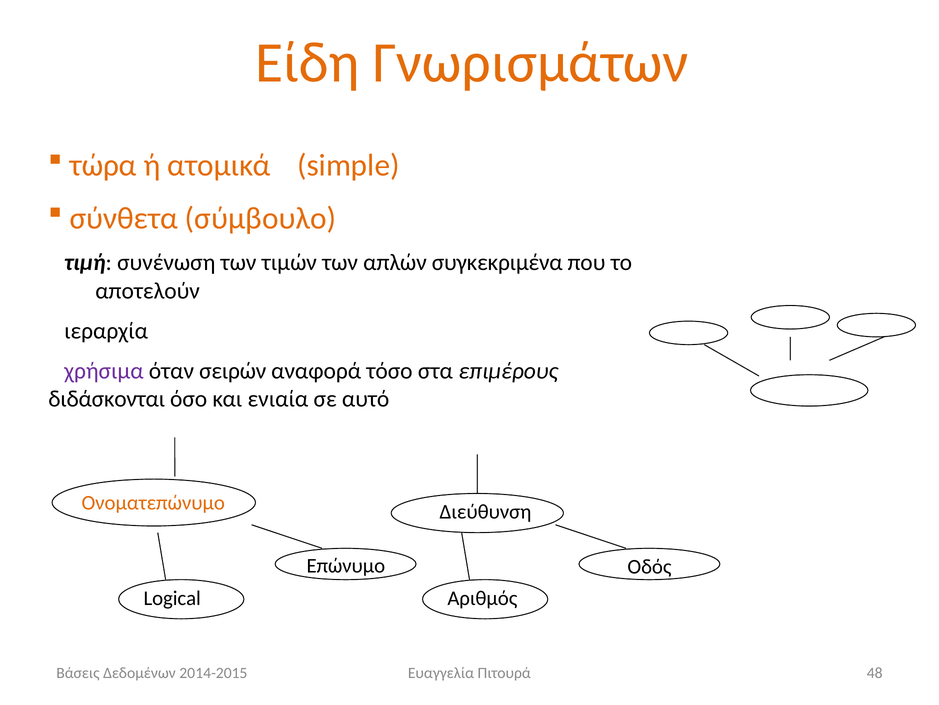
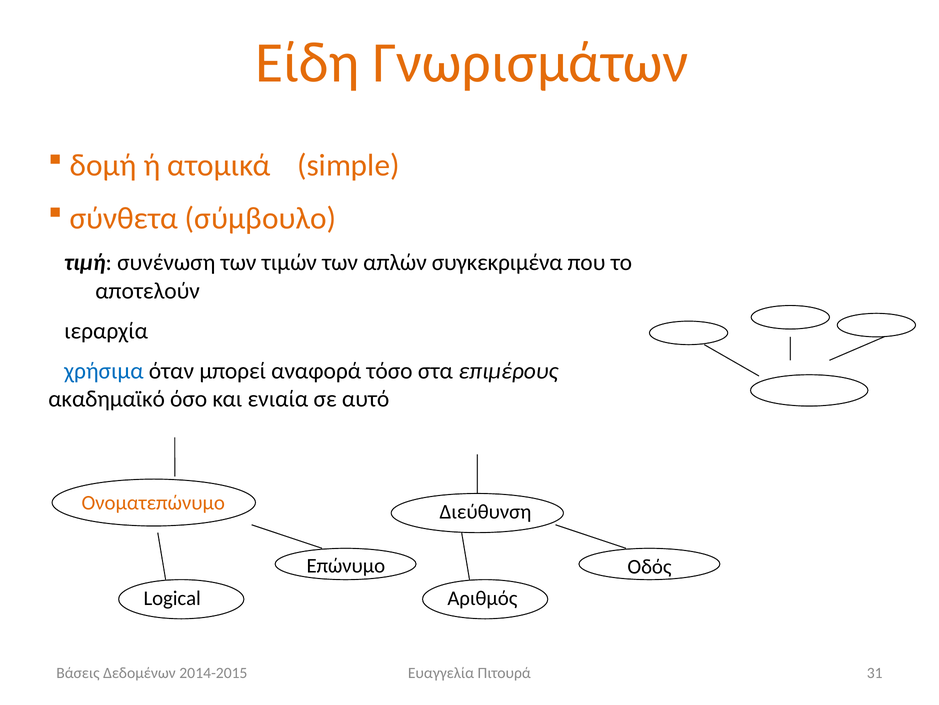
τώρα: τώρα -> δομή
χρήσιμα colour: purple -> blue
σειρών: σειρών -> μπορεί
διδάσκονται: διδάσκονται -> ακαδημαϊκό
48: 48 -> 31
